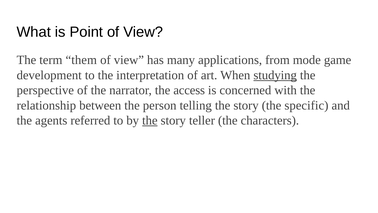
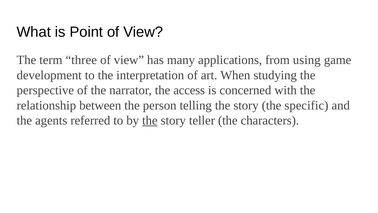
them: them -> three
mode: mode -> using
studying underline: present -> none
